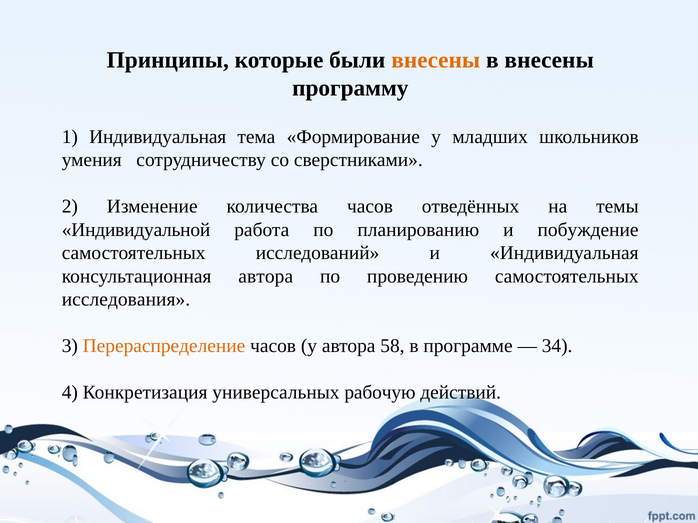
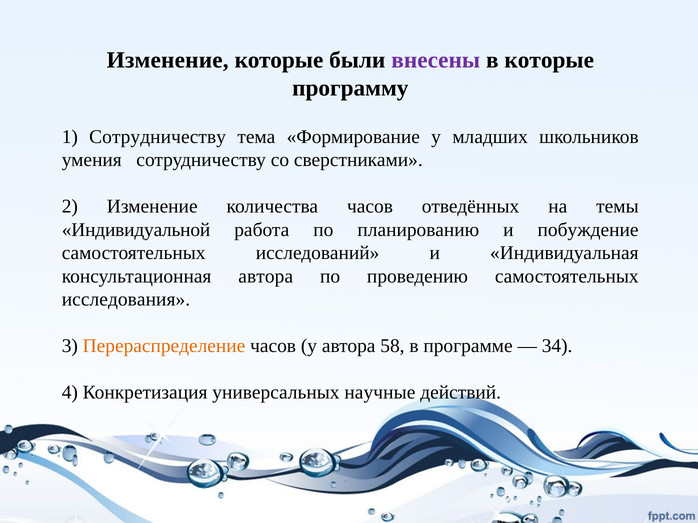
Принципы at (168, 60): Принципы -> Изменение
внесены at (436, 60) colour: orange -> purple
в внесены: внесены -> которые
1 Индивидуальная: Индивидуальная -> Сотрудничеству
рабочую: рабочую -> научные
